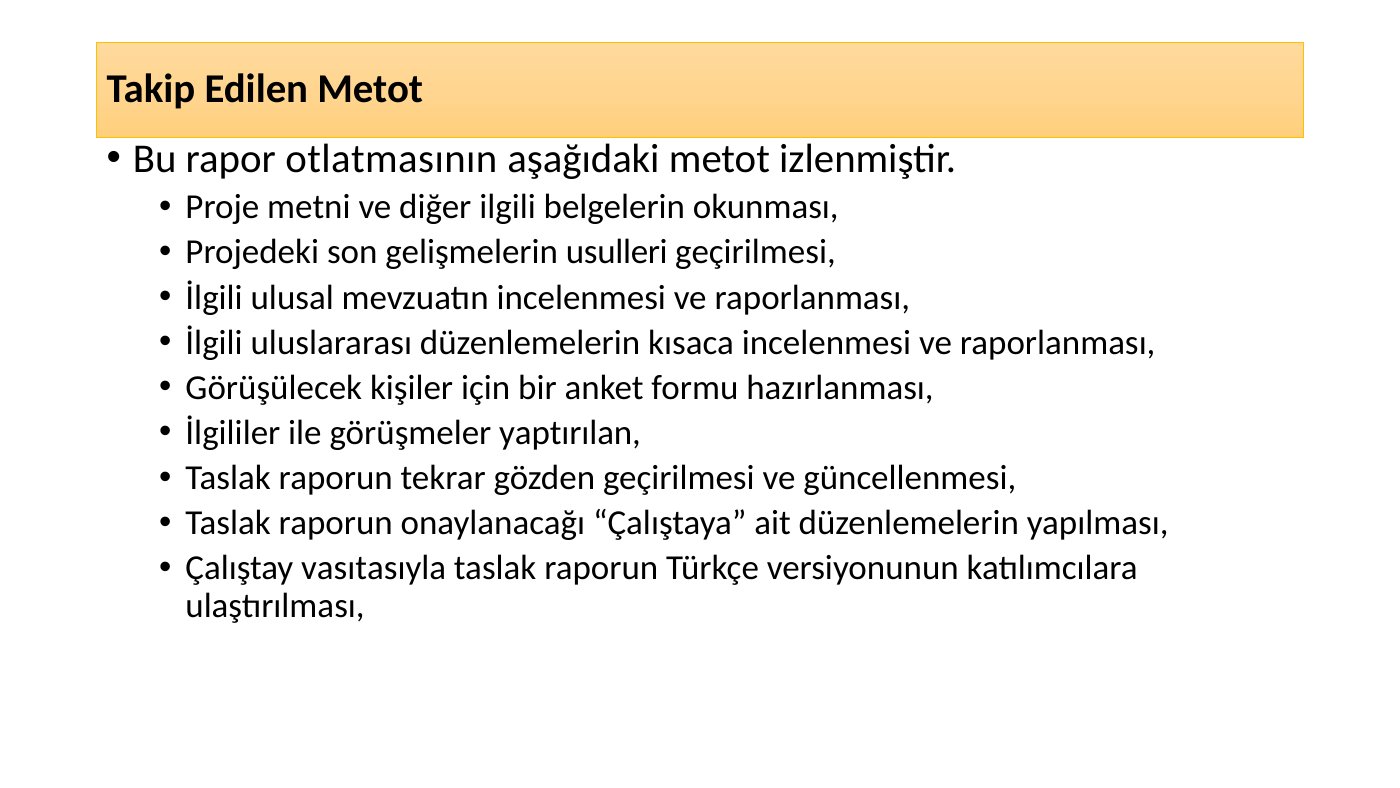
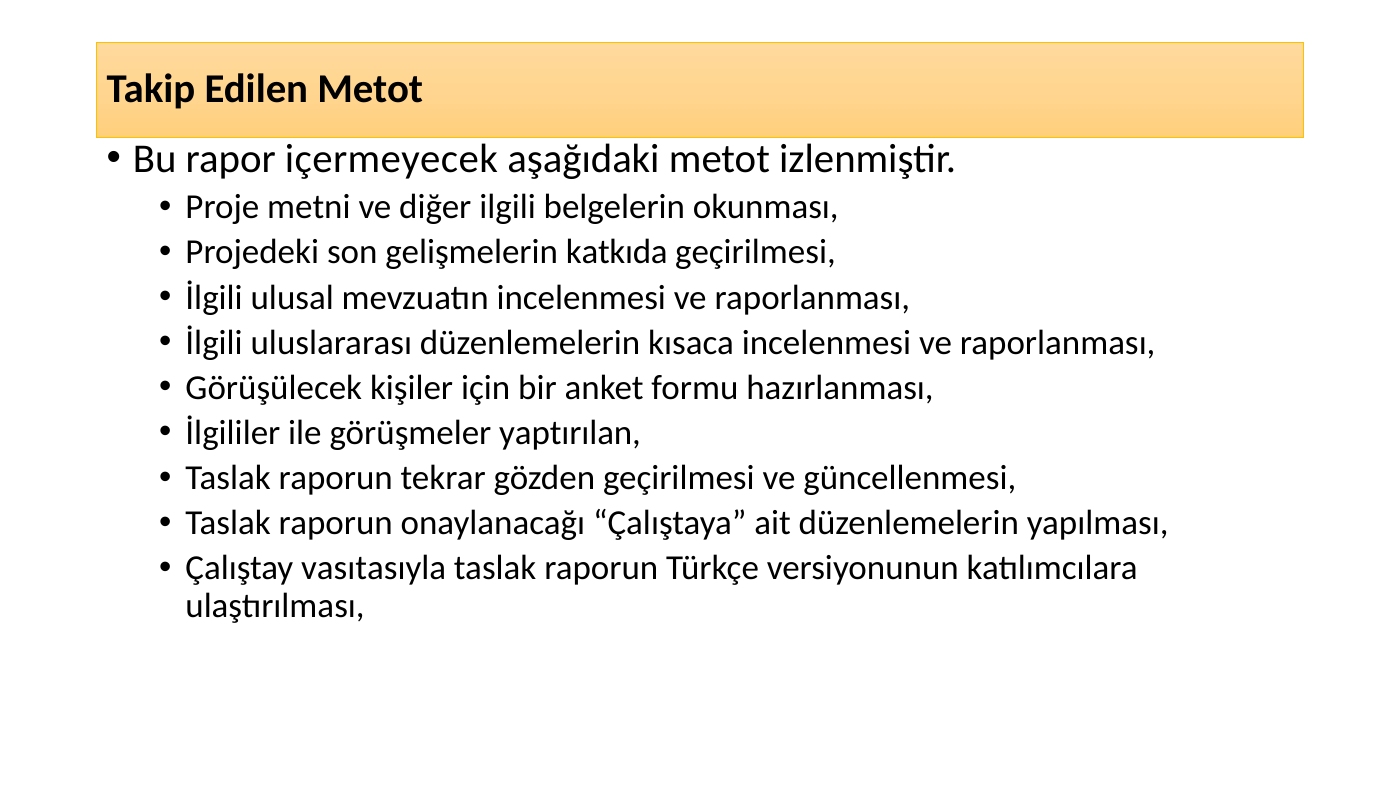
otlatmasının: otlatmasının -> içermeyecek
usulleri: usulleri -> katkıda
